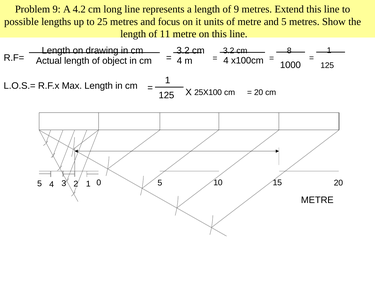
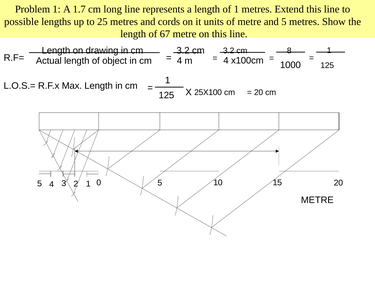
Problem 9: 9 -> 1
4.2: 4.2 -> 1.7
of 9: 9 -> 1
focus: focus -> cords
11: 11 -> 67
